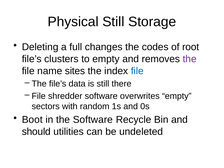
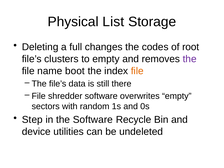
Physical Still: Still -> List
sites: sites -> boot
file at (137, 71) colour: blue -> orange
Boot: Boot -> Step
should: should -> device
